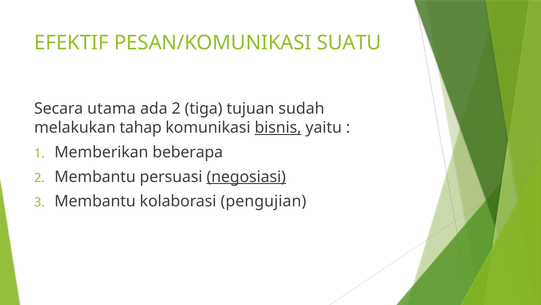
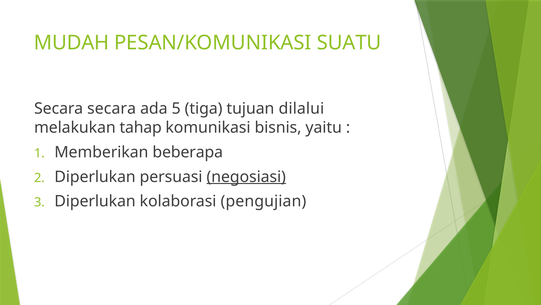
EFEKTIF: EFEKTIF -> MUDAH
Secara utama: utama -> secara
ada 2: 2 -> 5
sudah: sudah -> dilalui
bisnis underline: present -> none
Membantu at (95, 176): Membantu -> Diperlukan
3 Membantu: Membantu -> Diperlukan
